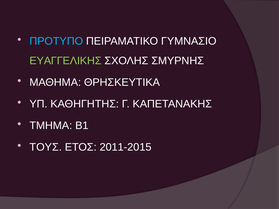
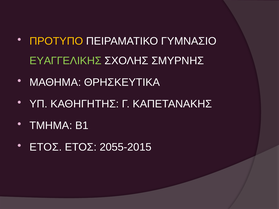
ΠΡΟΤΥΠΟ colour: light blue -> yellow
ΤΟΥΣ at (46, 147): ΤΟΥΣ -> ΕΤΟΣ
2011-2015: 2011-2015 -> 2055-2015
